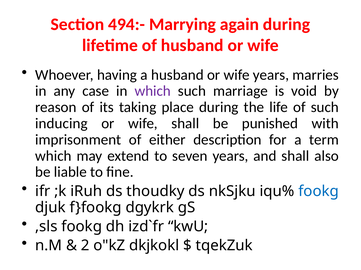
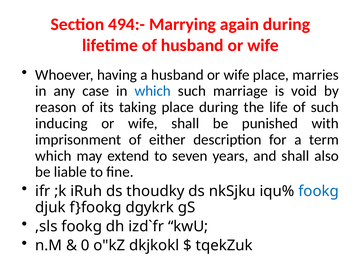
wife years: years -> place
which at (153, 91) colour: purple -> blue
2: 2 -> 0
